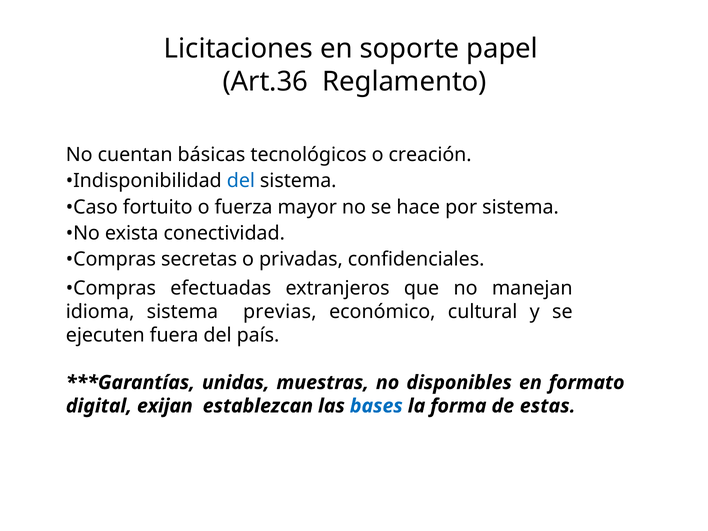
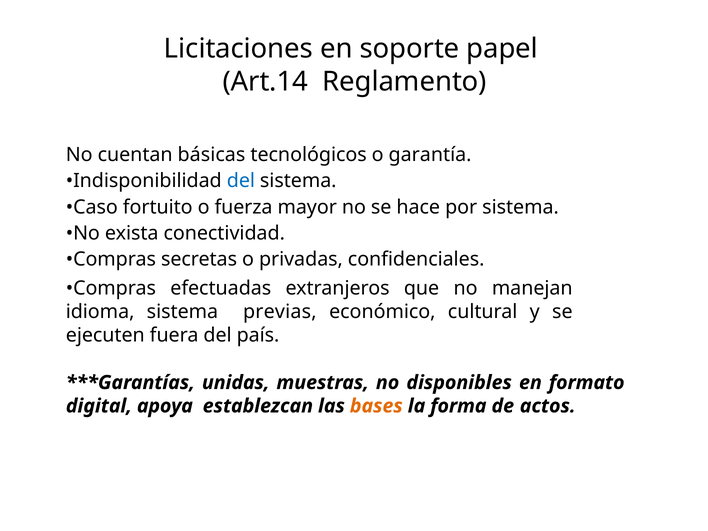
Art.36: Art.36 -> Art.14
creación: creación -> garantía
exijan: exijan -> apoya
bases colour: blue -> orange
estas: estas -> actos
